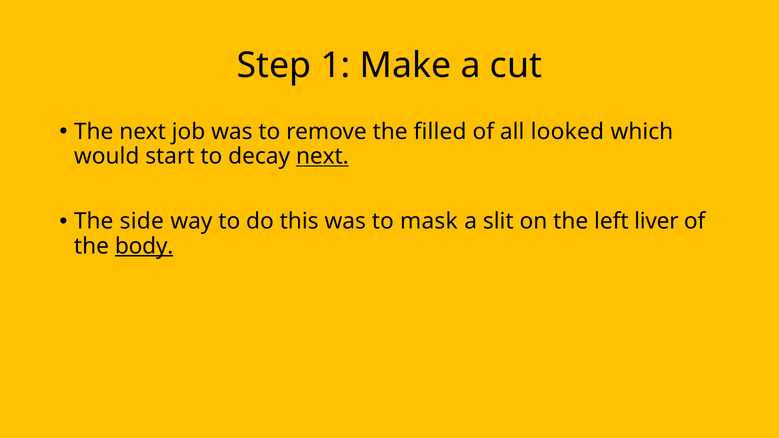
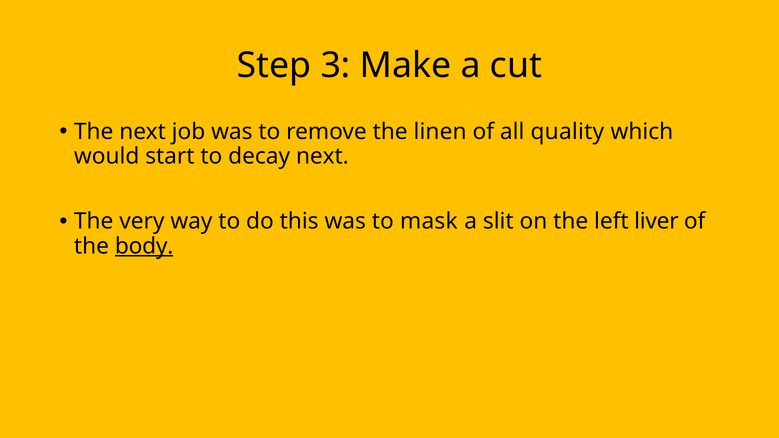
1: 1 -> 3
filled: filled -> linen
looked: looked -> quality
next at (322, 156) underline: present -> none
side: side -> very
